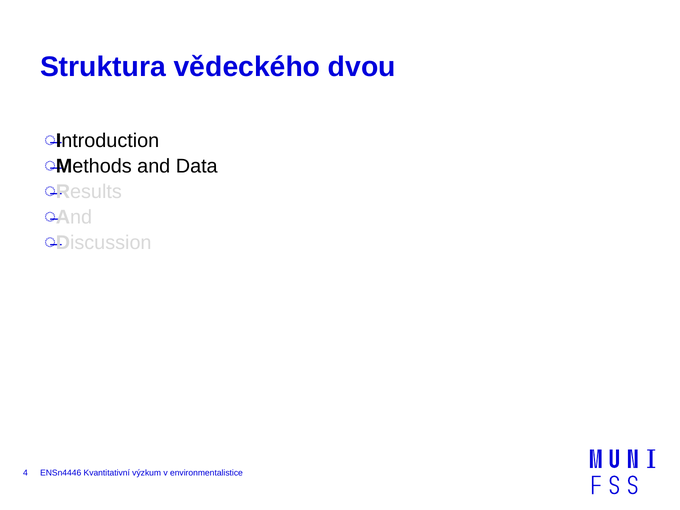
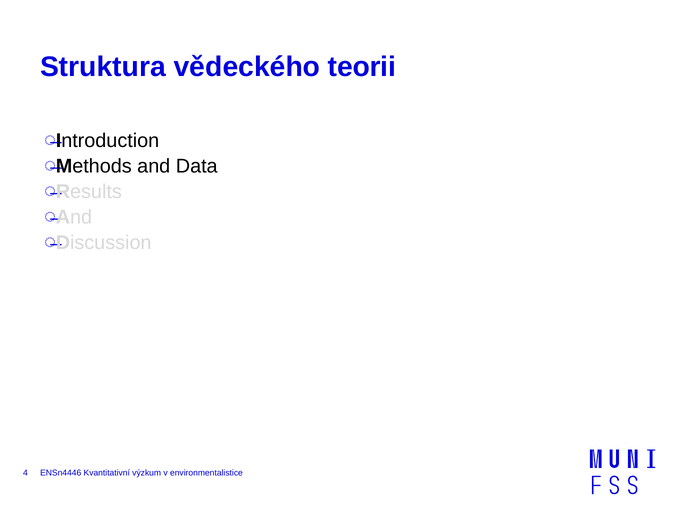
dvou: dvou -> teorii
